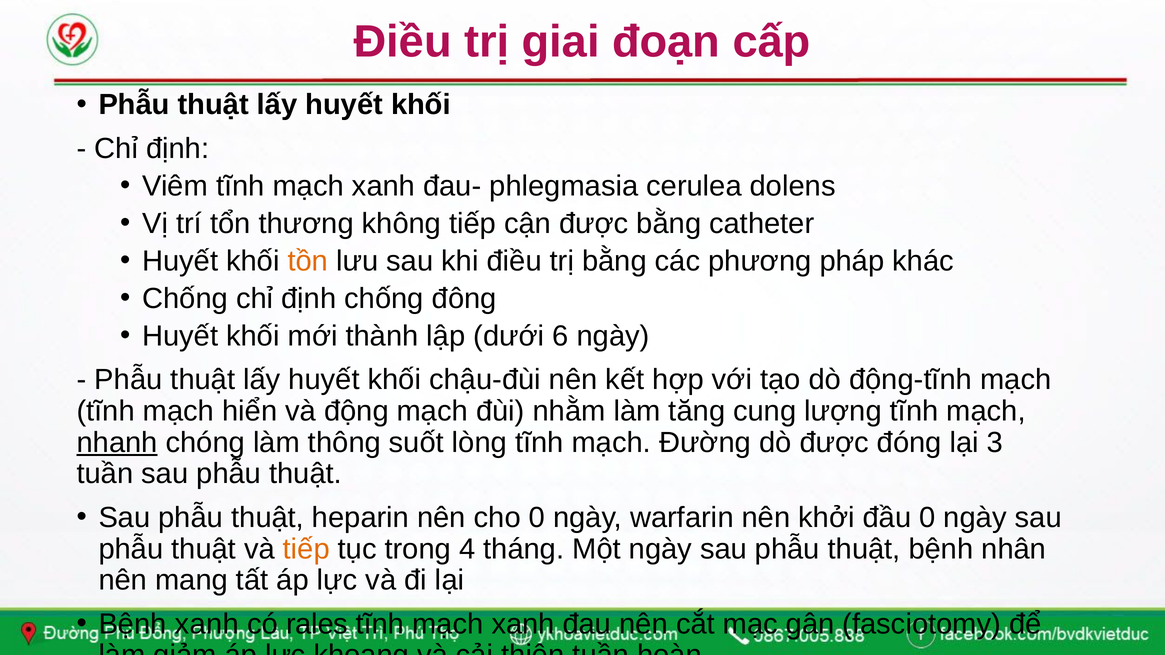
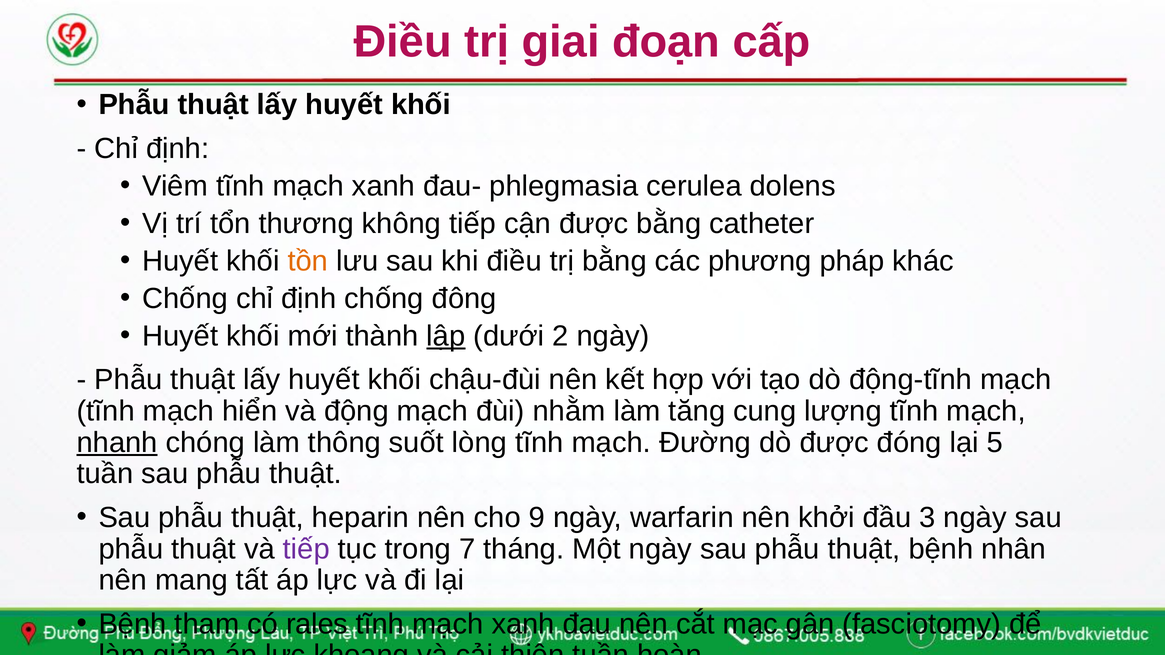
lập underline: none -> present
6: 6 -> 2
3: 3 -> 5
cho 0: 0 -> 9
đầu 0: 0 -> 3
tiếp at (306, 549) colour: orange -> purple
4: 4 -> 7
Bệnh xanh: xanh -> tham
